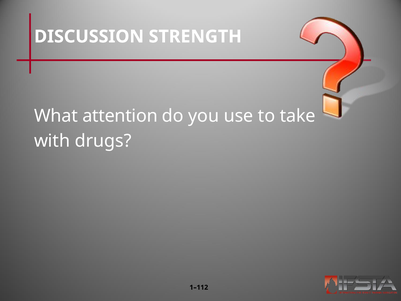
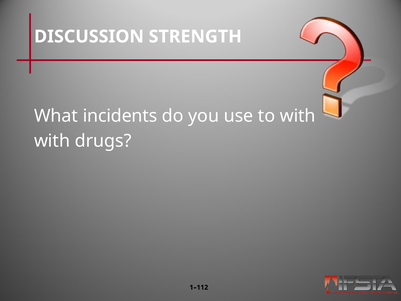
attention: attention -> incidents
to take: take -> with
